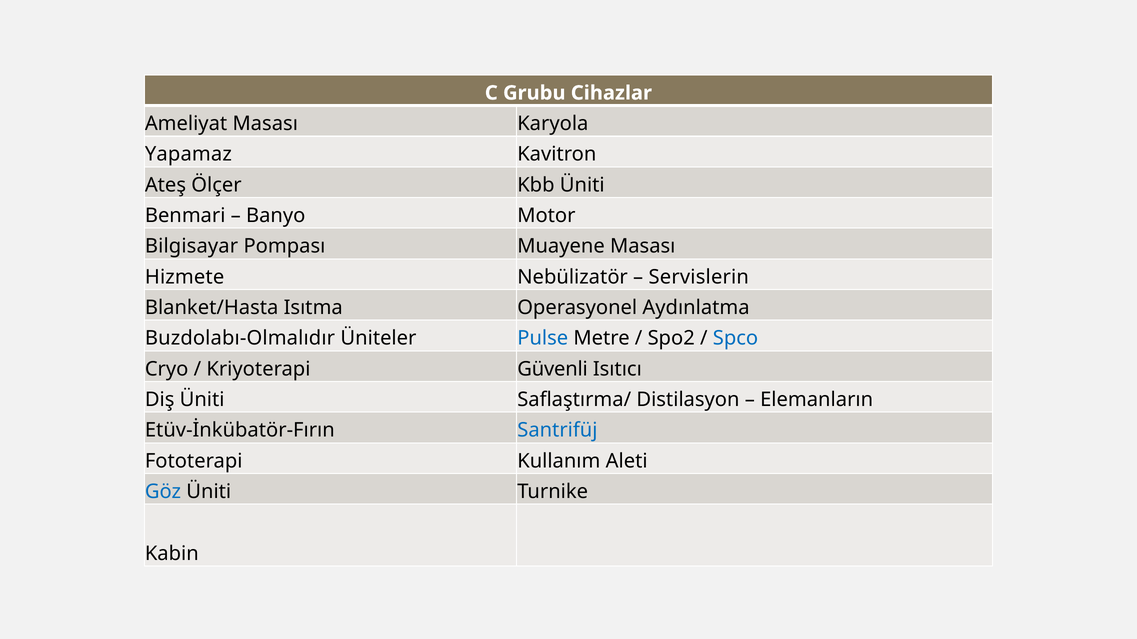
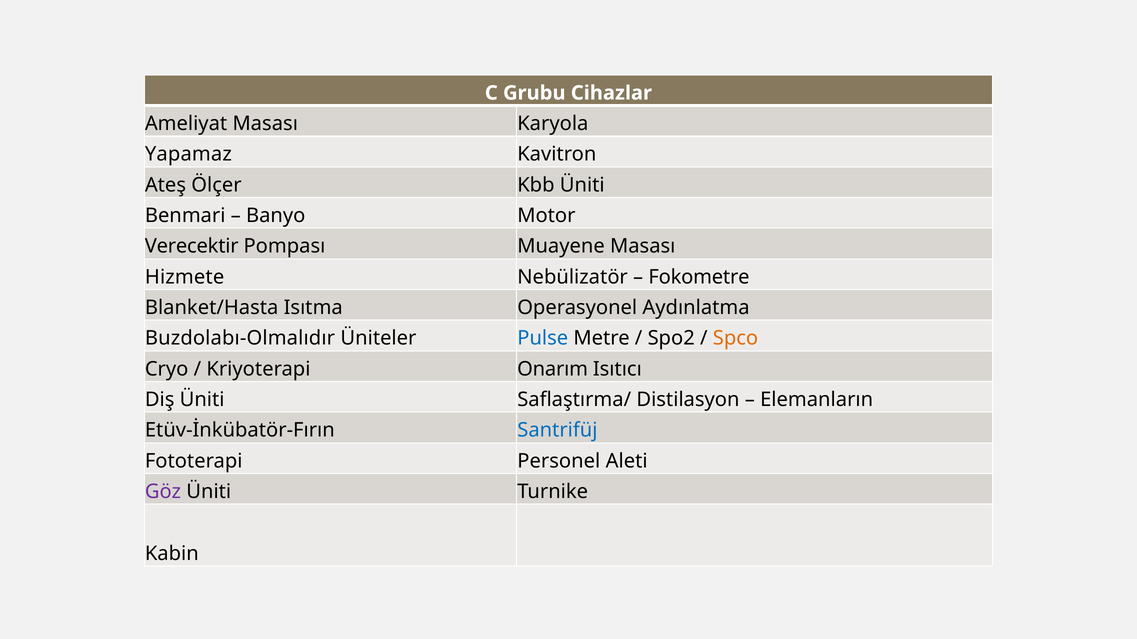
Bilgisayar: Bilgisayar -> Verecektir
Servislerin: Servislerin -> Fokometre
Spco colour: blue -> orange
Güvenli: Güvenli -> Onarım
Kullanım: Kullanım -> Personel
Göz colour: blue -> purple
